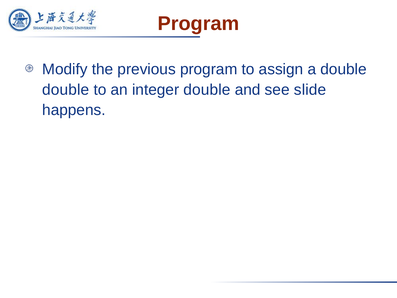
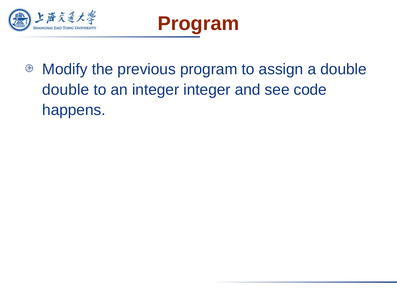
integer double: double -> integer
slide: slide -> code
